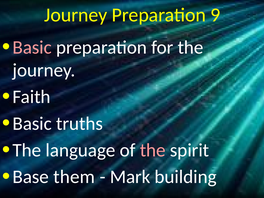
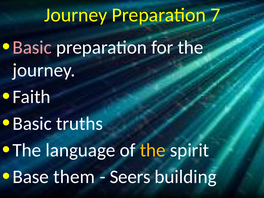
9: 9 -> 7
the at (153, 150) colour: pink -> yellow
Mark: Mark -> Seers
